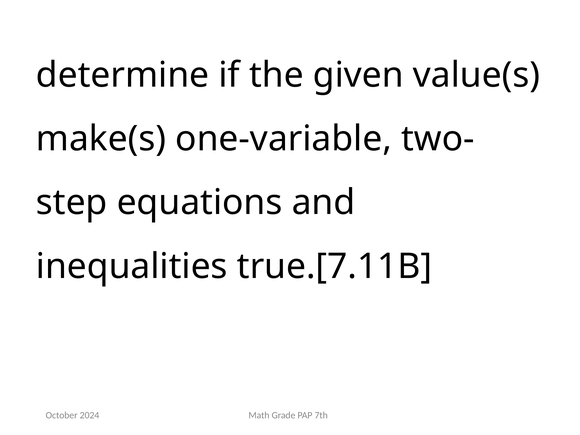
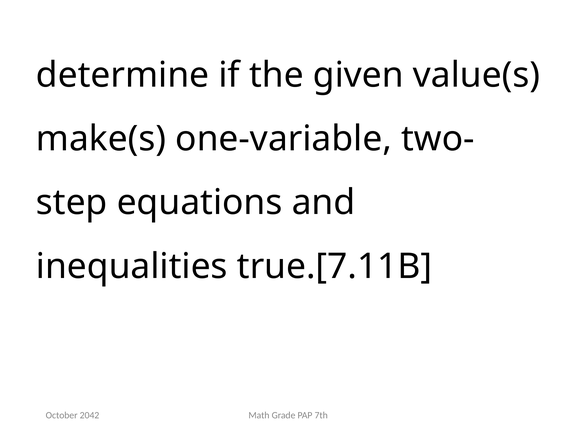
2024: 2024 -> 2042
